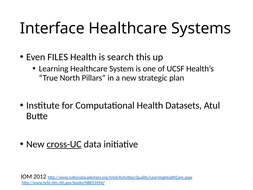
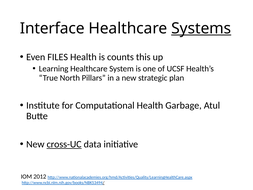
Systems underline: none -> present
search: search -> counts
Datasets: Datasets -> Garbage
